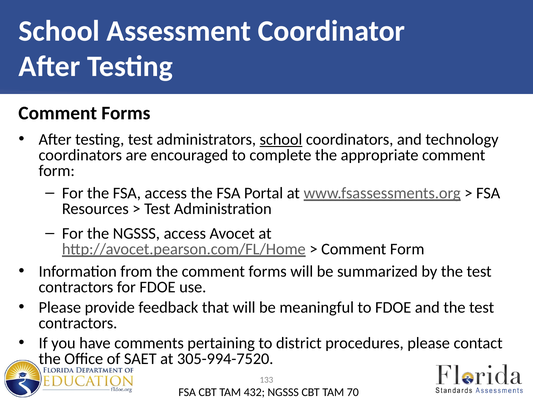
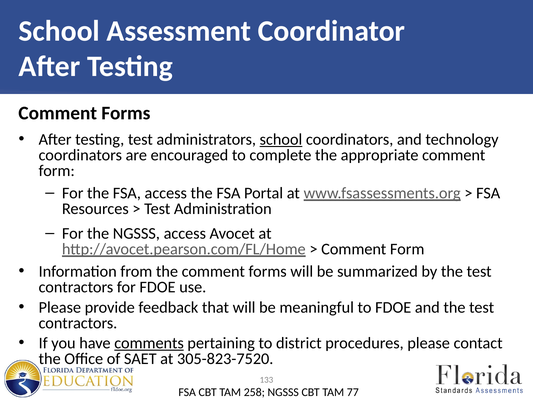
comments underline: none -> present
305-994-7520: 305-994-7520 -> 305-823-7520
432: 432 -> 258
70: 70 -> 77
